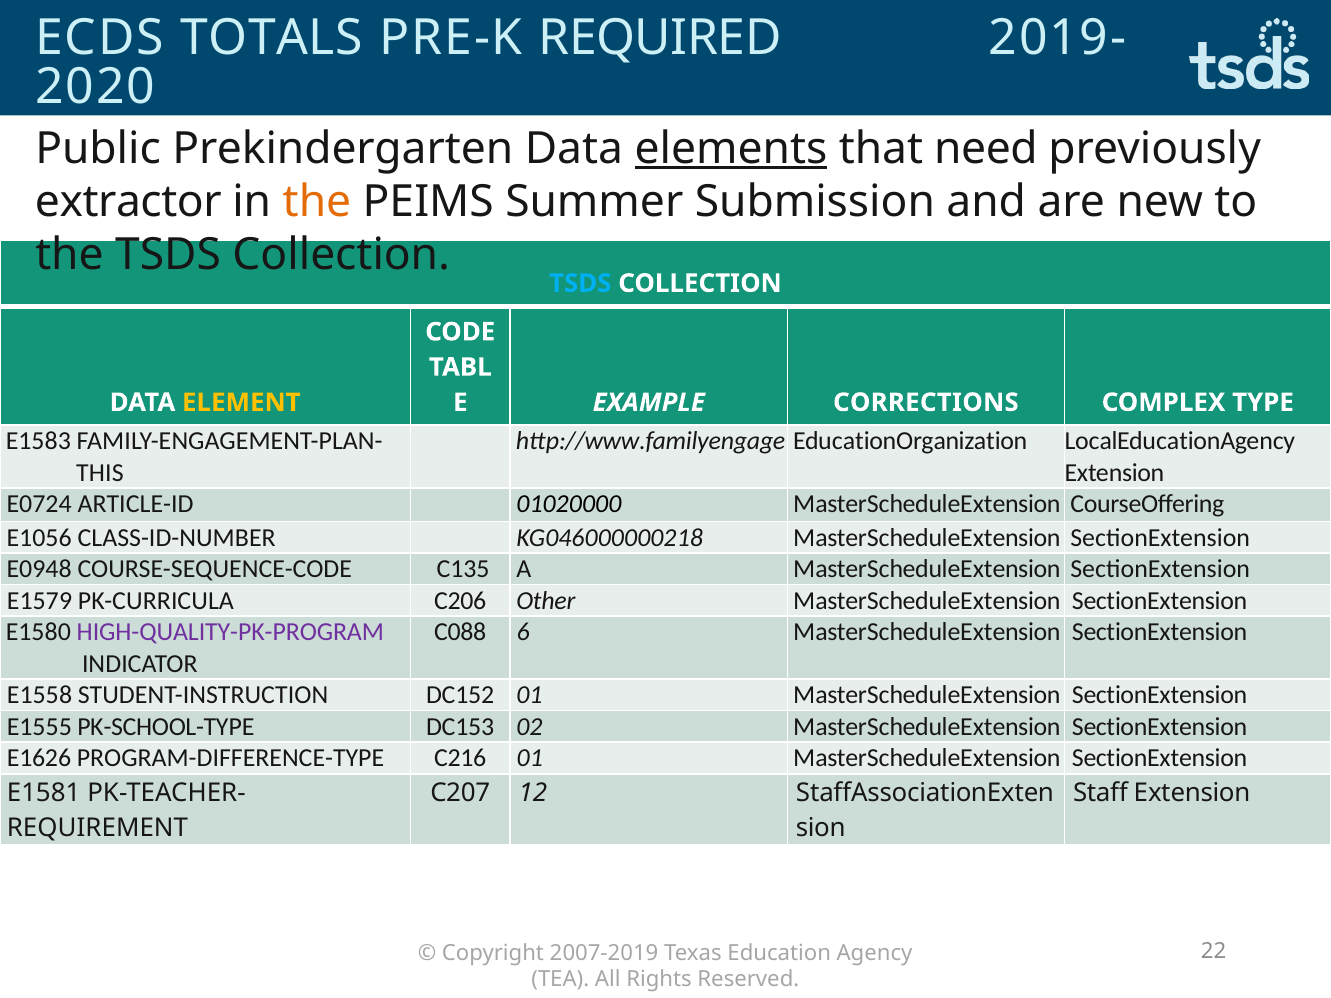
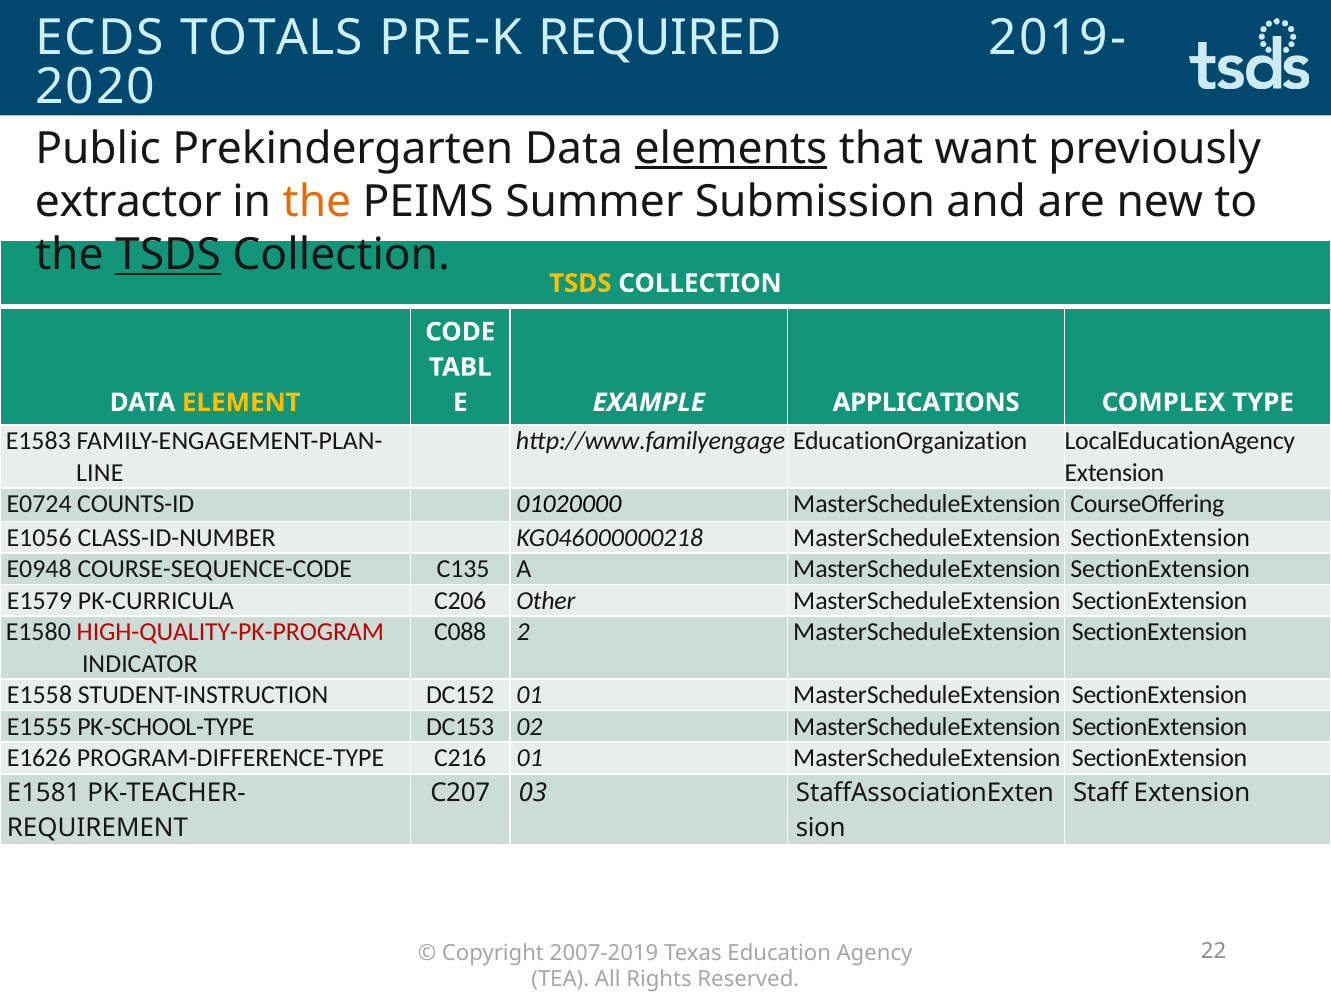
need: need -> want
TSDS at (168, 255) underline: none -> present
TSDS at (580, 283) colour: light blue -> yellow
CORRECTIONS: CORRECTIONS -> APPLICATIONS
THIS: THIS -> LINE
ARTICLE-ID: ARTICLE-ID -> COUNTS-ID
HIGH-QUALITY-PK-PROGRAM colour: purple -> red
6: 6 -> 2
12: 12 -> 03
